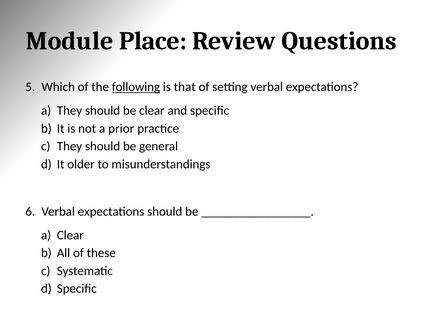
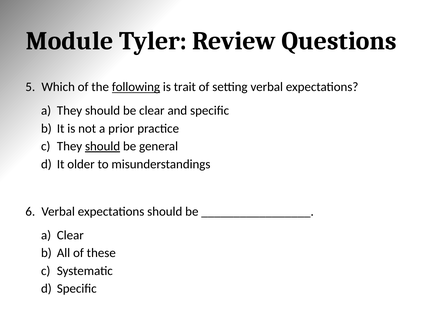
Place: Place -> Tyler
that: that -> trait
should at (103, 146) underline: none -> present
